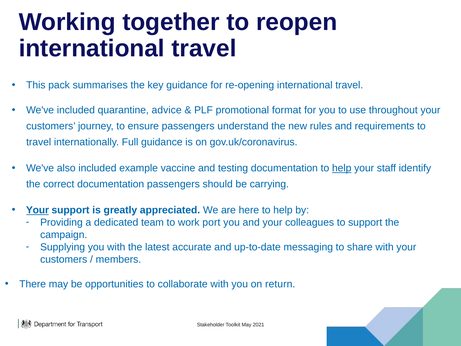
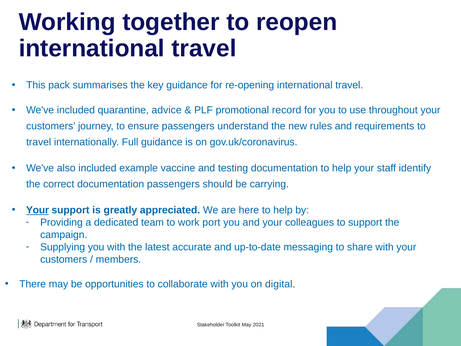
format: format -> record
help at (342, 168) underline: present -> none
return: return -> digital
